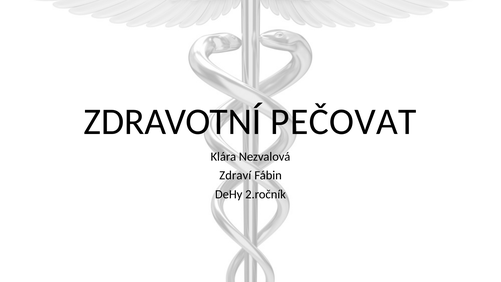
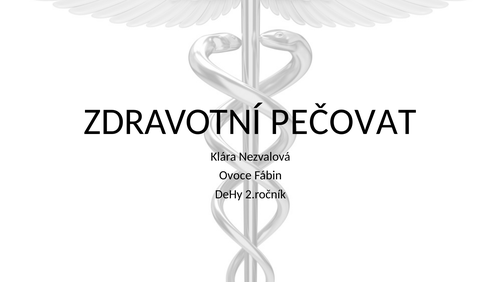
Zdraví: Zdraví -> Ovoce
